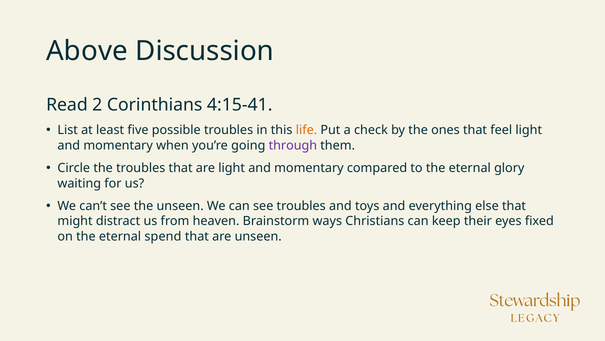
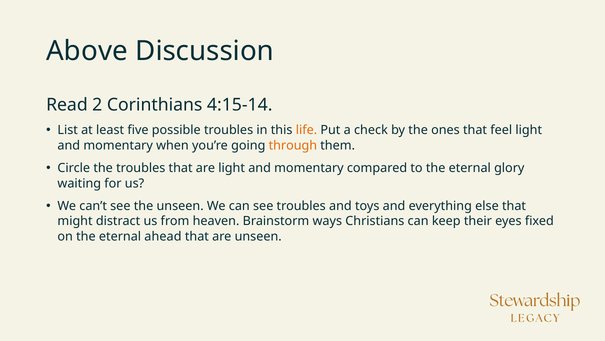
4:15-41: 4:15-41 -> 4:15-14
through colour: purple -> orange
spend: spend -> ahead
